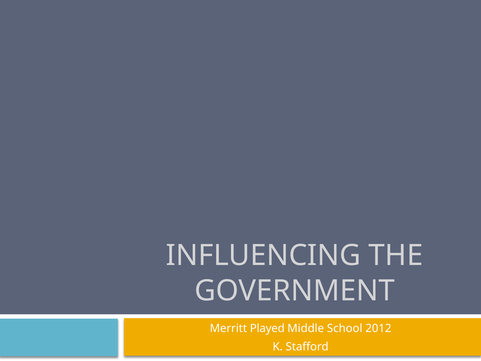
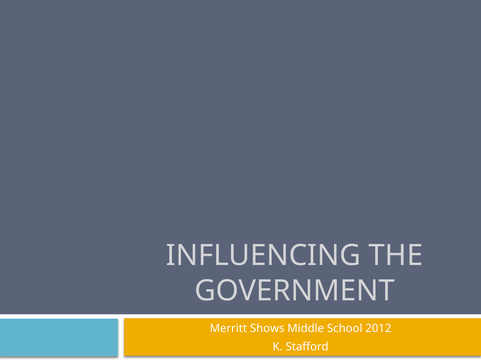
Played: Played -> Shows
